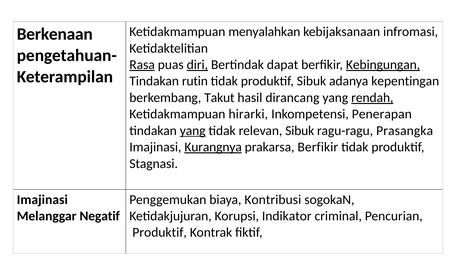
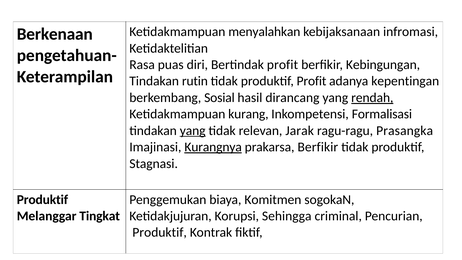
Rasa underline: present -> none
diri underline: present -> none
Bertindak dapat: dapat -> profit
Kebingungan underline: present -> none
produktif Sibuk: Sibuk -> Profit
Takut: Takut -> Sosial
hirarki: hirarki -> kurang
Penerapan: Penerapan -> Formalisasi
relevan Sibuk: Sibuk -> Jarak
Imajinasi at (42, 199): Imajinasi -> Produktif
Kontribusi: Kontribusi -> Komitmen
Negatif: Negatif -> Tingkat
Indikator: Indikator -> Sehingga
